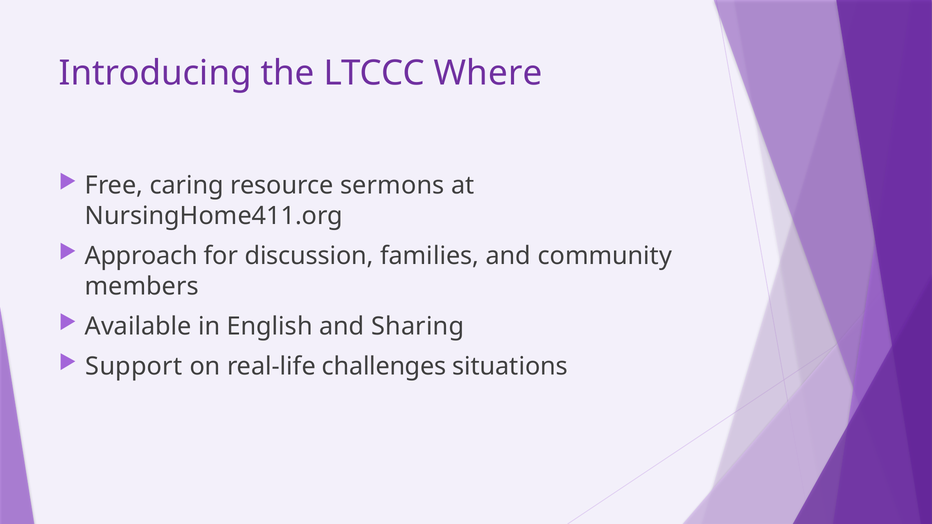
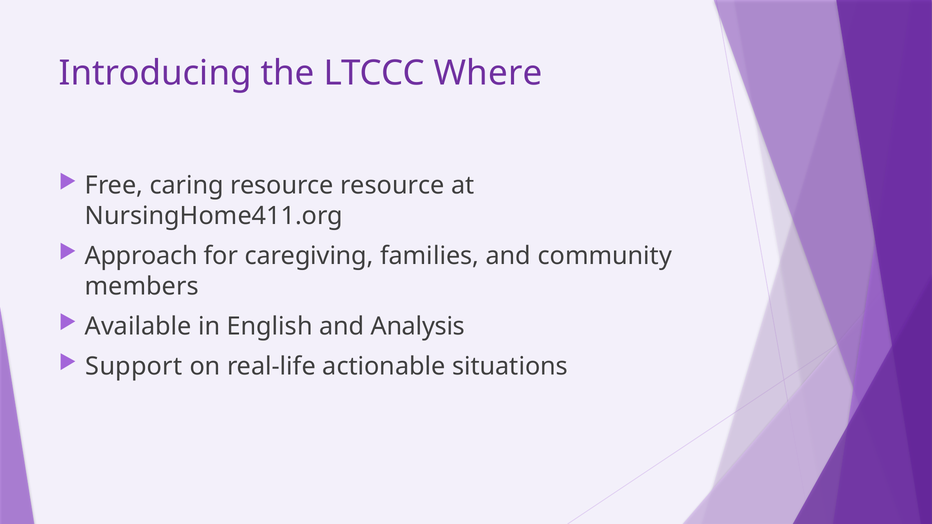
resource sermons: sermons -> resource
discussion: discussion -> caregiving
Sharing: Sharing -> Analysis
challenges: challenges -> actionable
